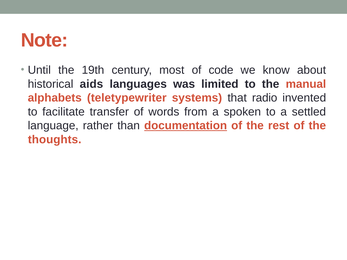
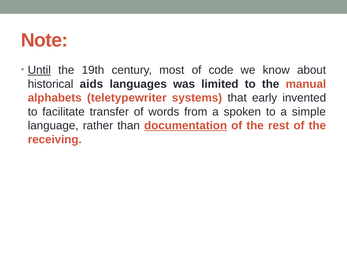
Until underline: none -> present
radio: radio -> early
settled: settled -> simple
thoughts: thoughts -> receiving
